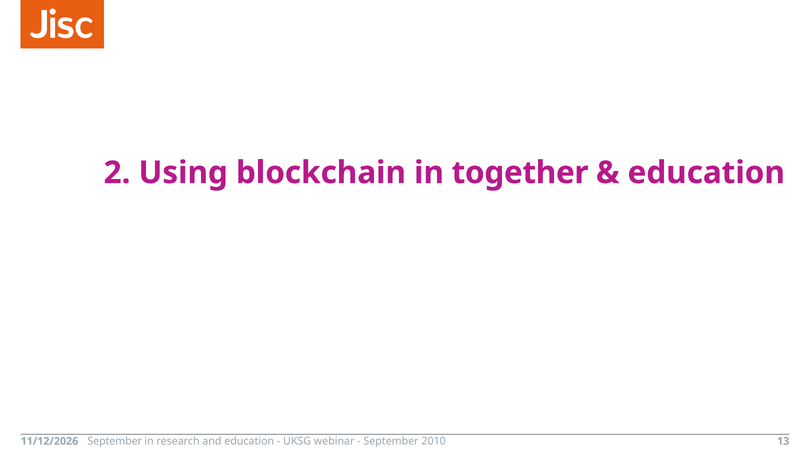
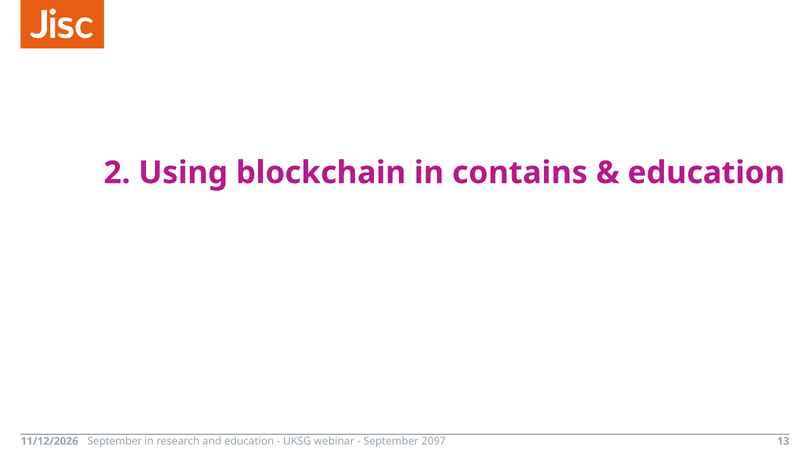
together: together -> contains
2010: 2010 -> 2097
